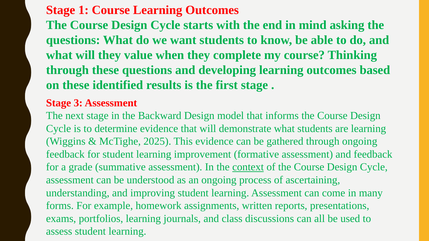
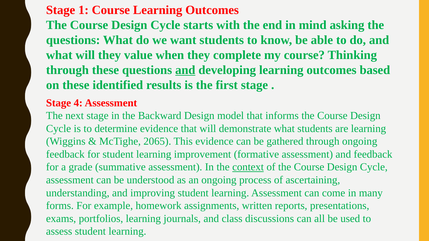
and at (185, 70) underline: none -> present
3: 3 -> 4
2025: 2025 -> 2065
